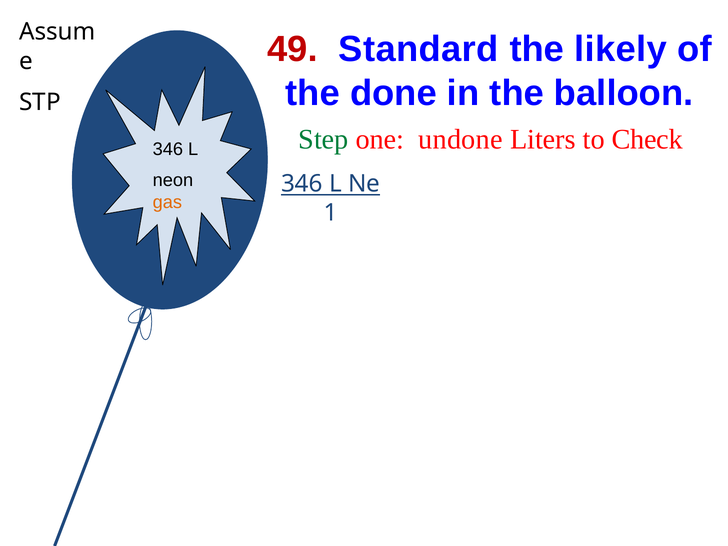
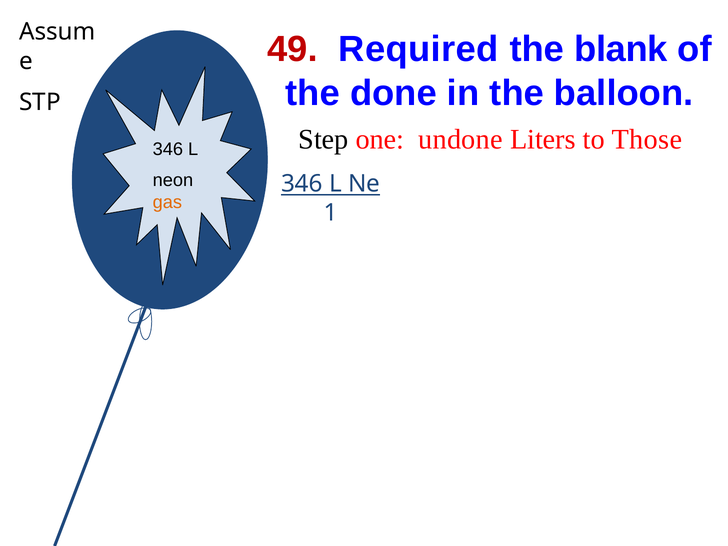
Standard: Standard -> Required
likely: likely -> blank
Step colour: green -> black
Check: Check -> Those
